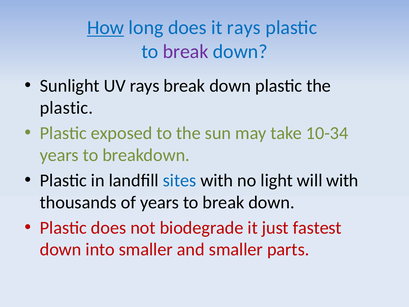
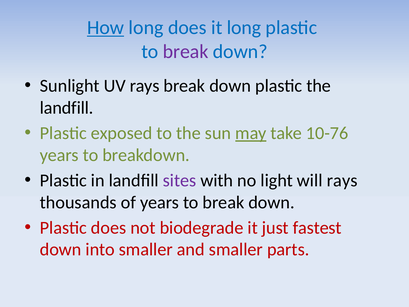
it rays: rays -> long
plastic at (66, 108): plastic -> landfill
may underline: none -> present
10-34: 10-34 -> 10-76
sites colour: blue -> purple
will with: with -> rays
